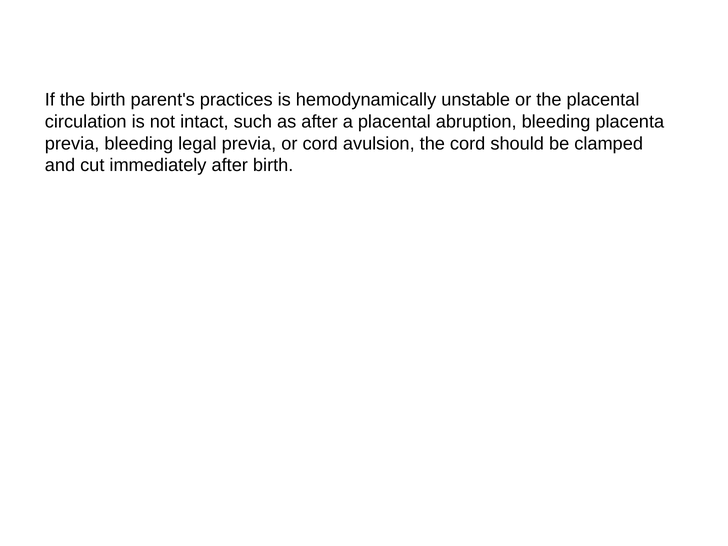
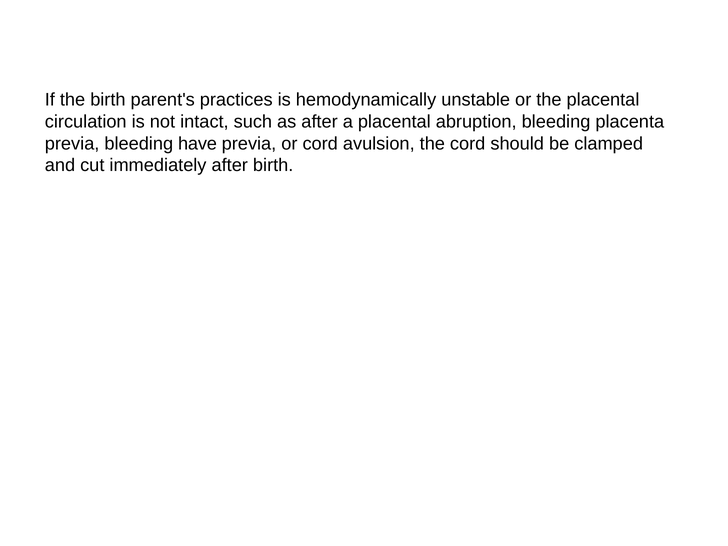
legal: legal -> have
